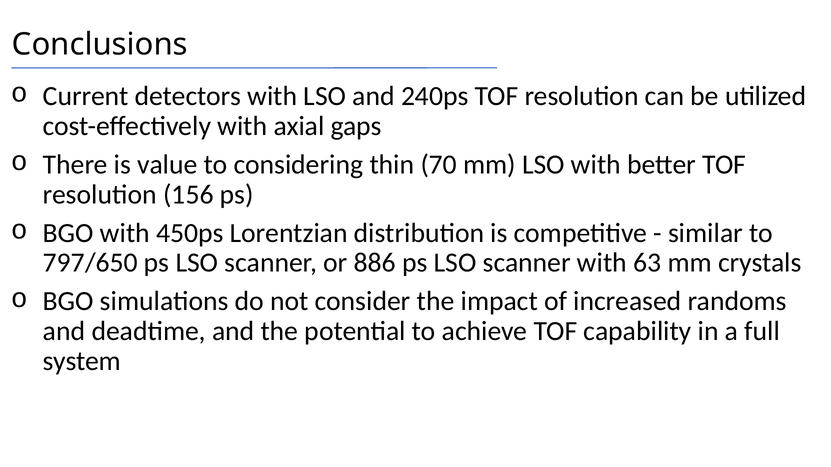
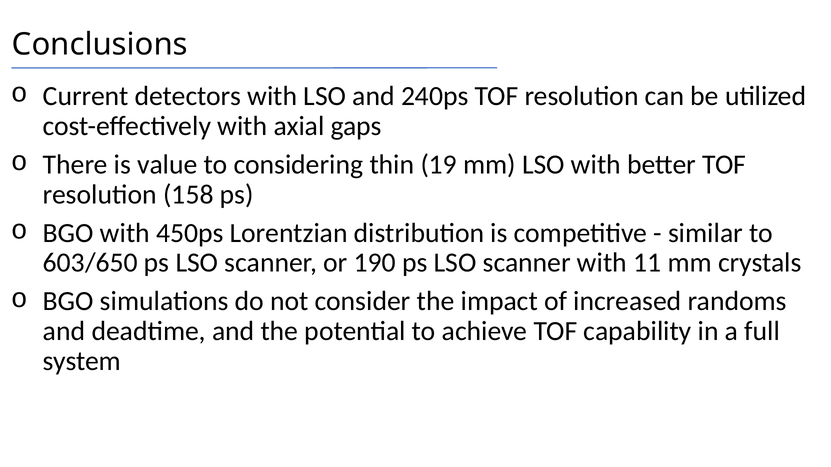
70: 70 -> 19
156: 156 -> 158
797/650: 797/650 -> 603/650
886: 886 -> 190
63: 63 -> 11
